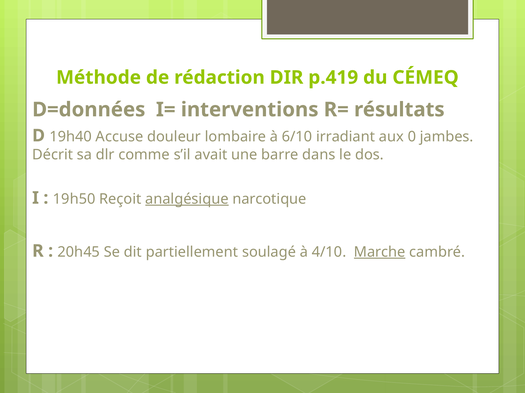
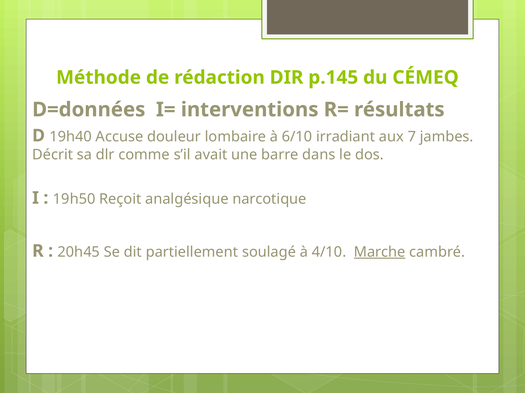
p.419: p.419 -> p.145
0: 0 -> 7
analgésique underline: present -> none
